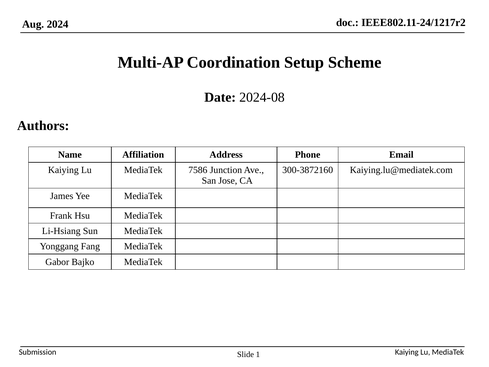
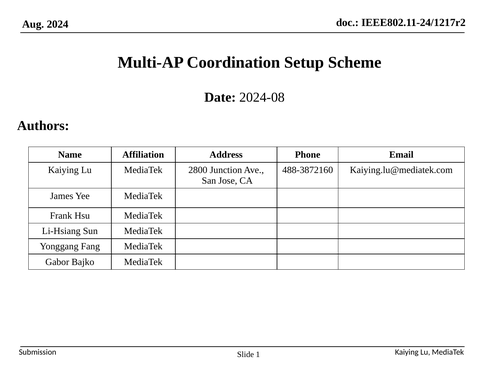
7586: 7586 -> 2800
300-3872160: 300-3872160 -> 488-3872160
